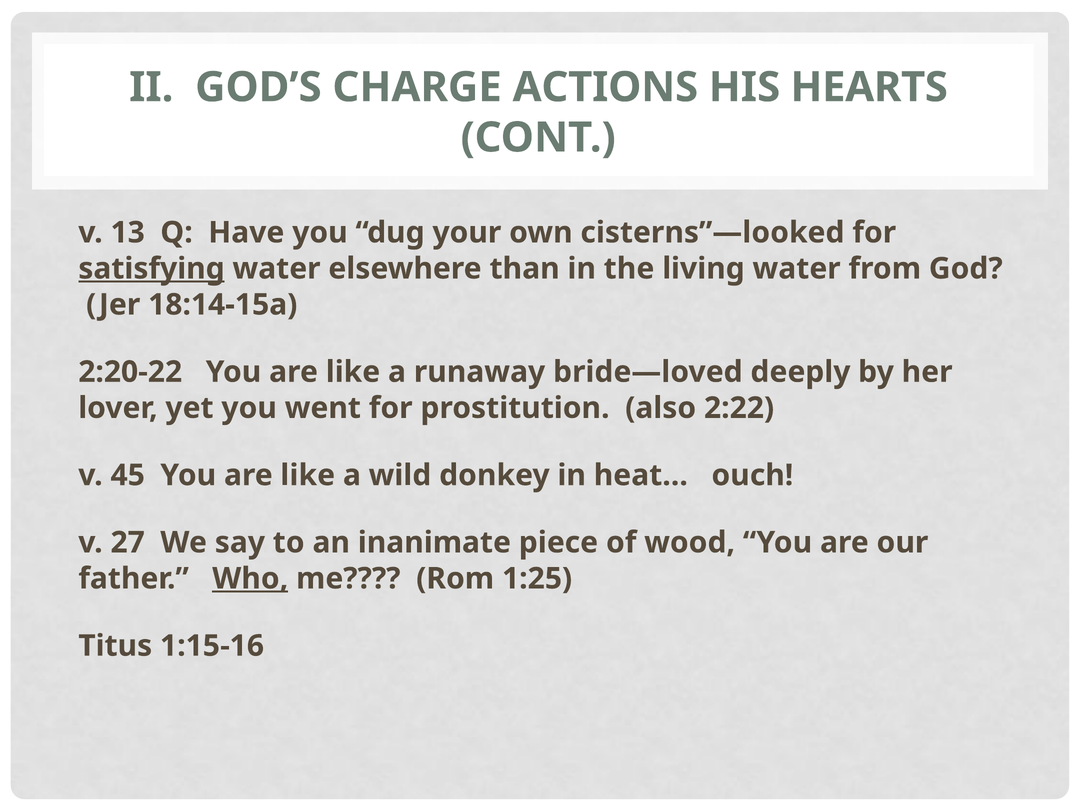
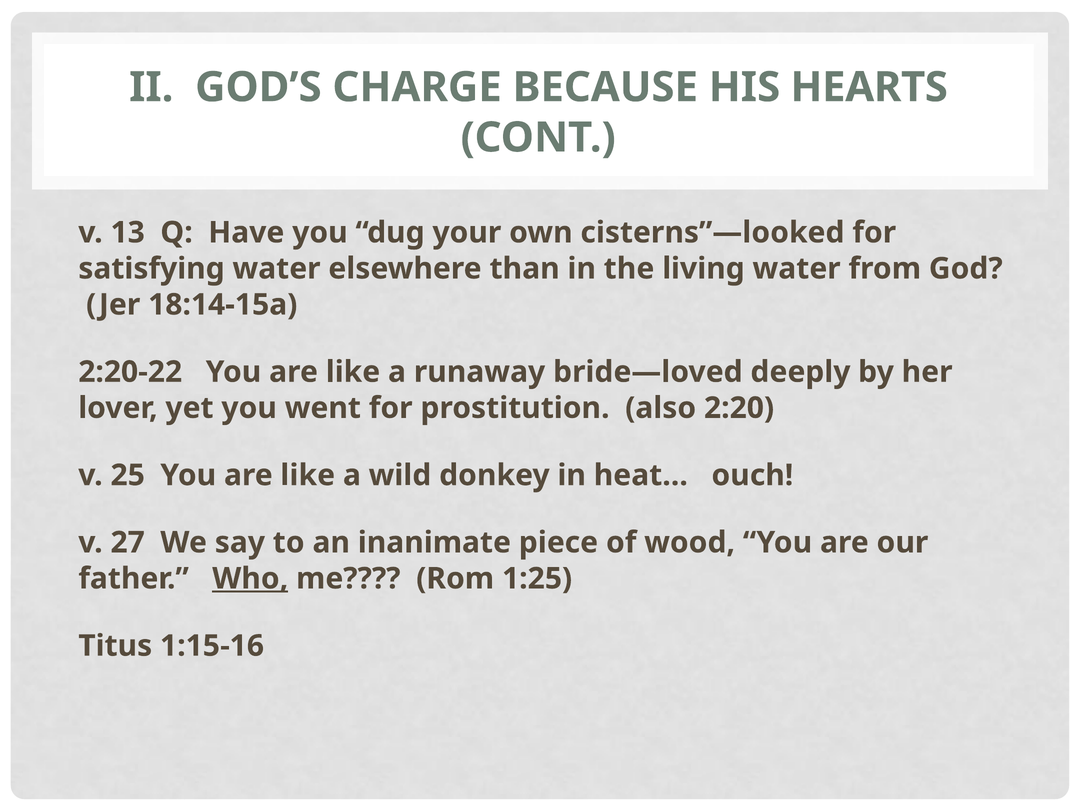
ACTIONS: ACTIONS -> BECAUSE
satisfying underline: present -> none
2:22: 2:22 -> 2:20
45: 45 -> 25
